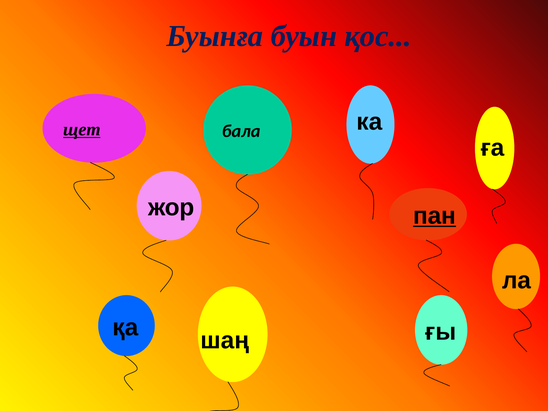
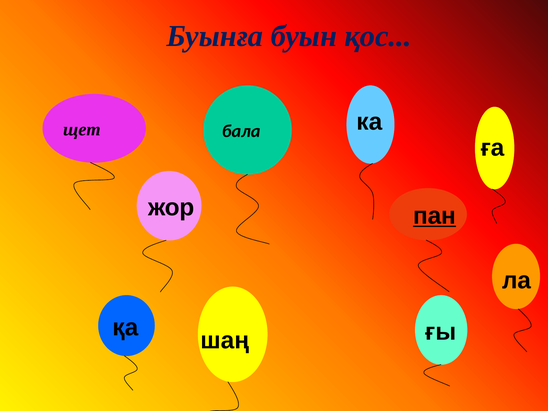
щет underline: present -> none
